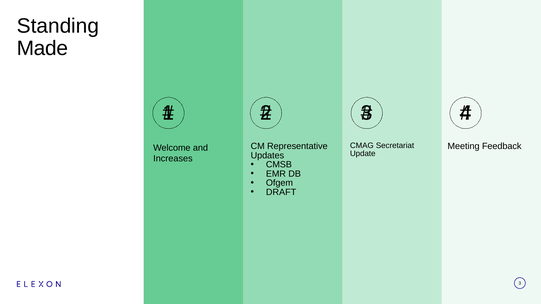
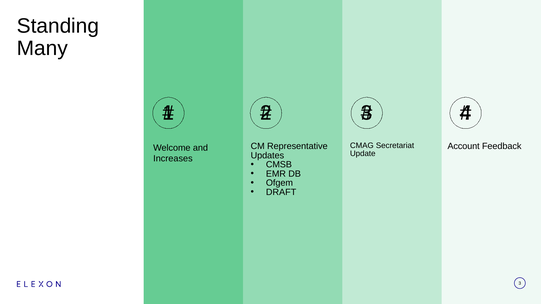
Made: Made -> Many
Meeting: Meeting -> Account
